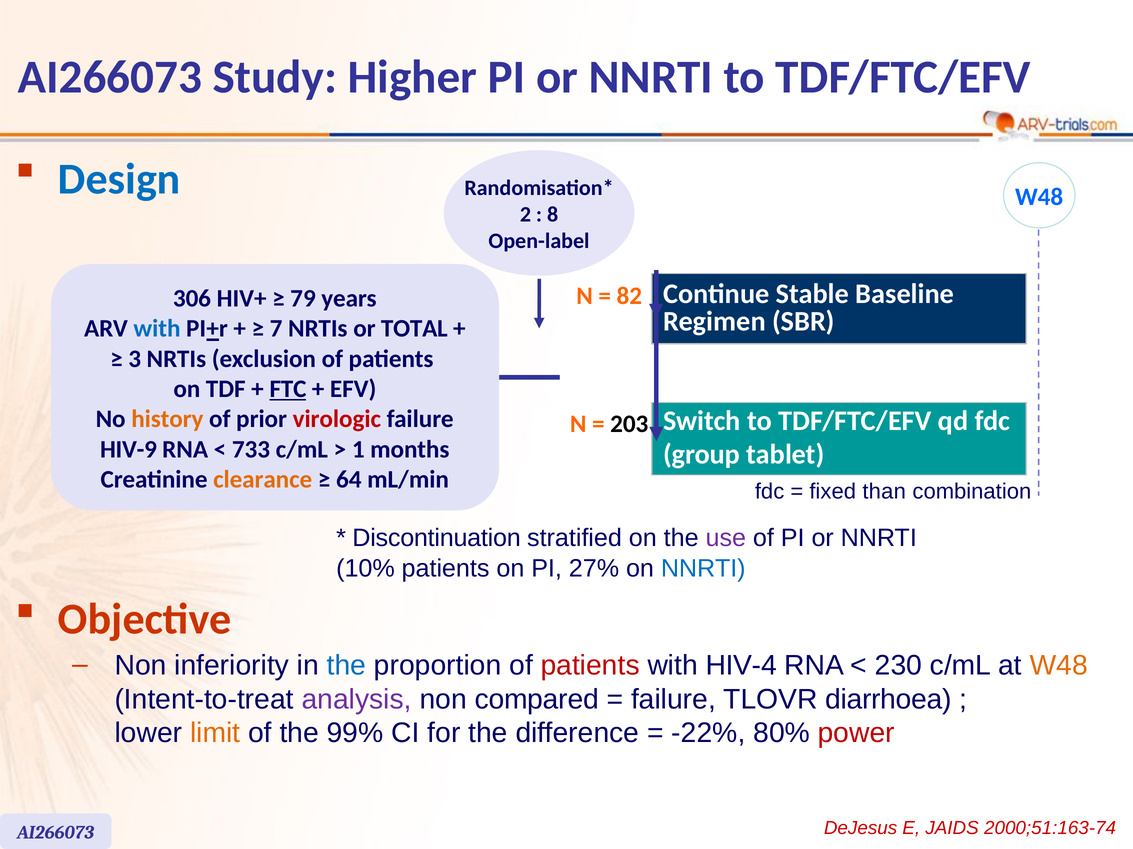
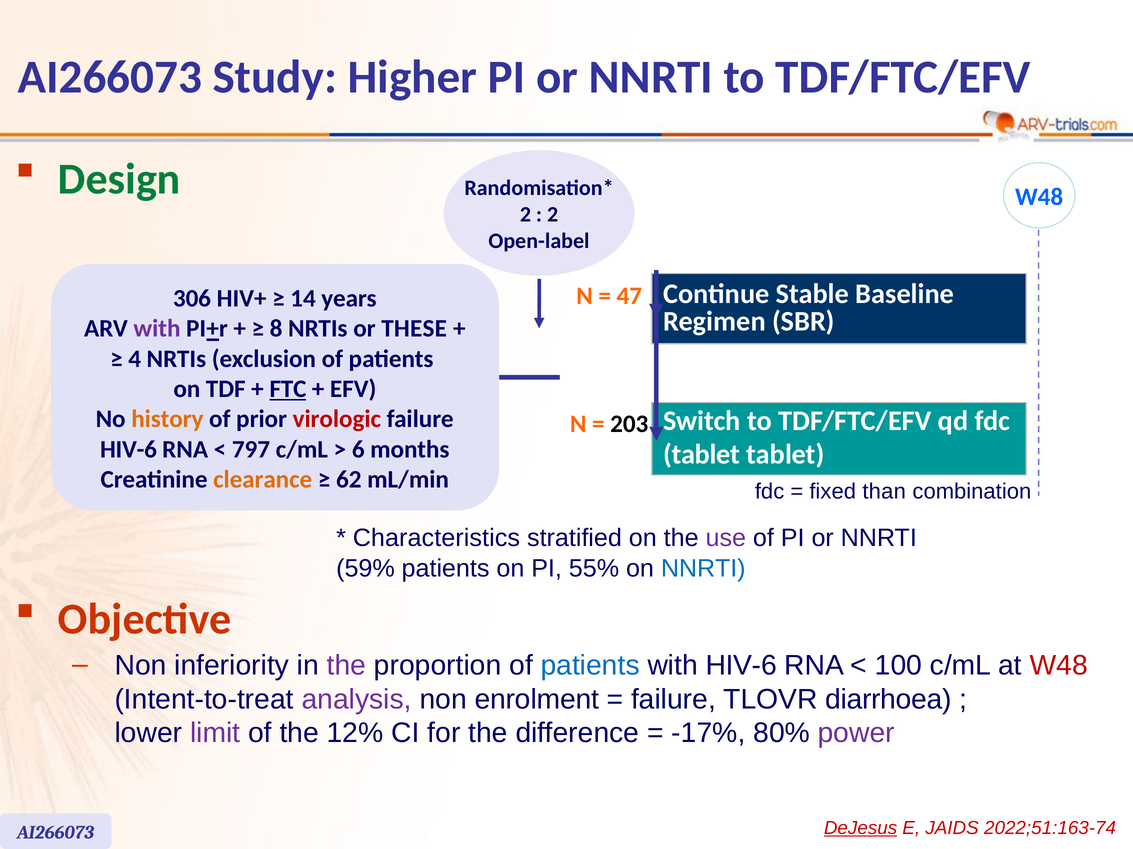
Design colour: blue -> green
8 at (553, 215): 8 -> 2
82: 82 -> 47
79: 79 -> 14
with at (157, 329) colour: blue -> purple
7: 7 -> 8
TOTAL: TOTAL -> THESE
3: 3 -> 4
HIV-9 at (128, 450): HIV-9 -> HIV-6
733: 733 -> 797
1: 1 -> 6
group at (702, 455): group -> tablet
64: 64 -> 62
Discontinuation: Discontinuation -> Characteristics
10%: 10% -> 59%
27%: 27% -> 55%
the at (346, 666) colour: blue -> purple
patients at (590, 666) colour: red -> blue
with HIV-4: HIV-4 -> HIV-6
230: 230 -> 100
W48 at (1059, 666) colour: orange -> red
compared: compared -> enrolment
limit colour: orange -> purple
99%: 99% -> 12%
-22%: -22% -> -17%
power colour: red -> purple
DeJesus underline: none -> present
2000;51:163-74: 2000;51:163-74 -> 2022;51:163-74
